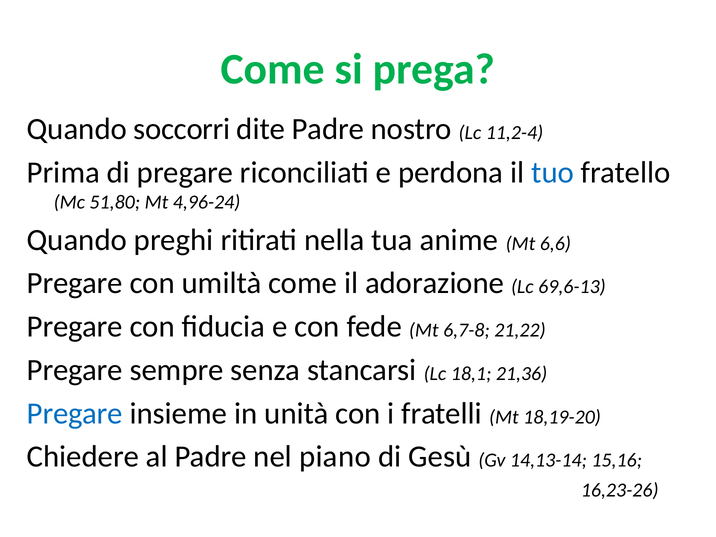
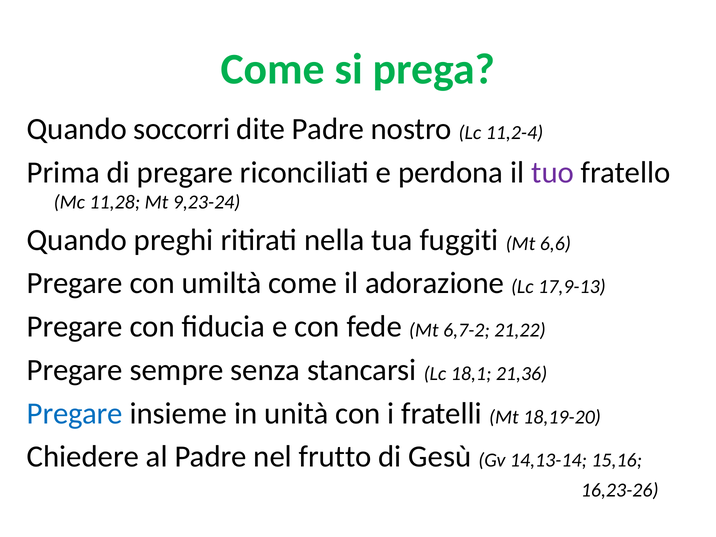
tuo colour: blue -> purple
51,80: 51,80 -> 11,28
4,96-24: 4,96-24 -> 9,23-24
anime: anime -> fuggiti
69,6-13: 69,6-13 -> 17,9-13
6,7-8: 6,7-8 -> 6,7-2
piano: piano -> frutto
